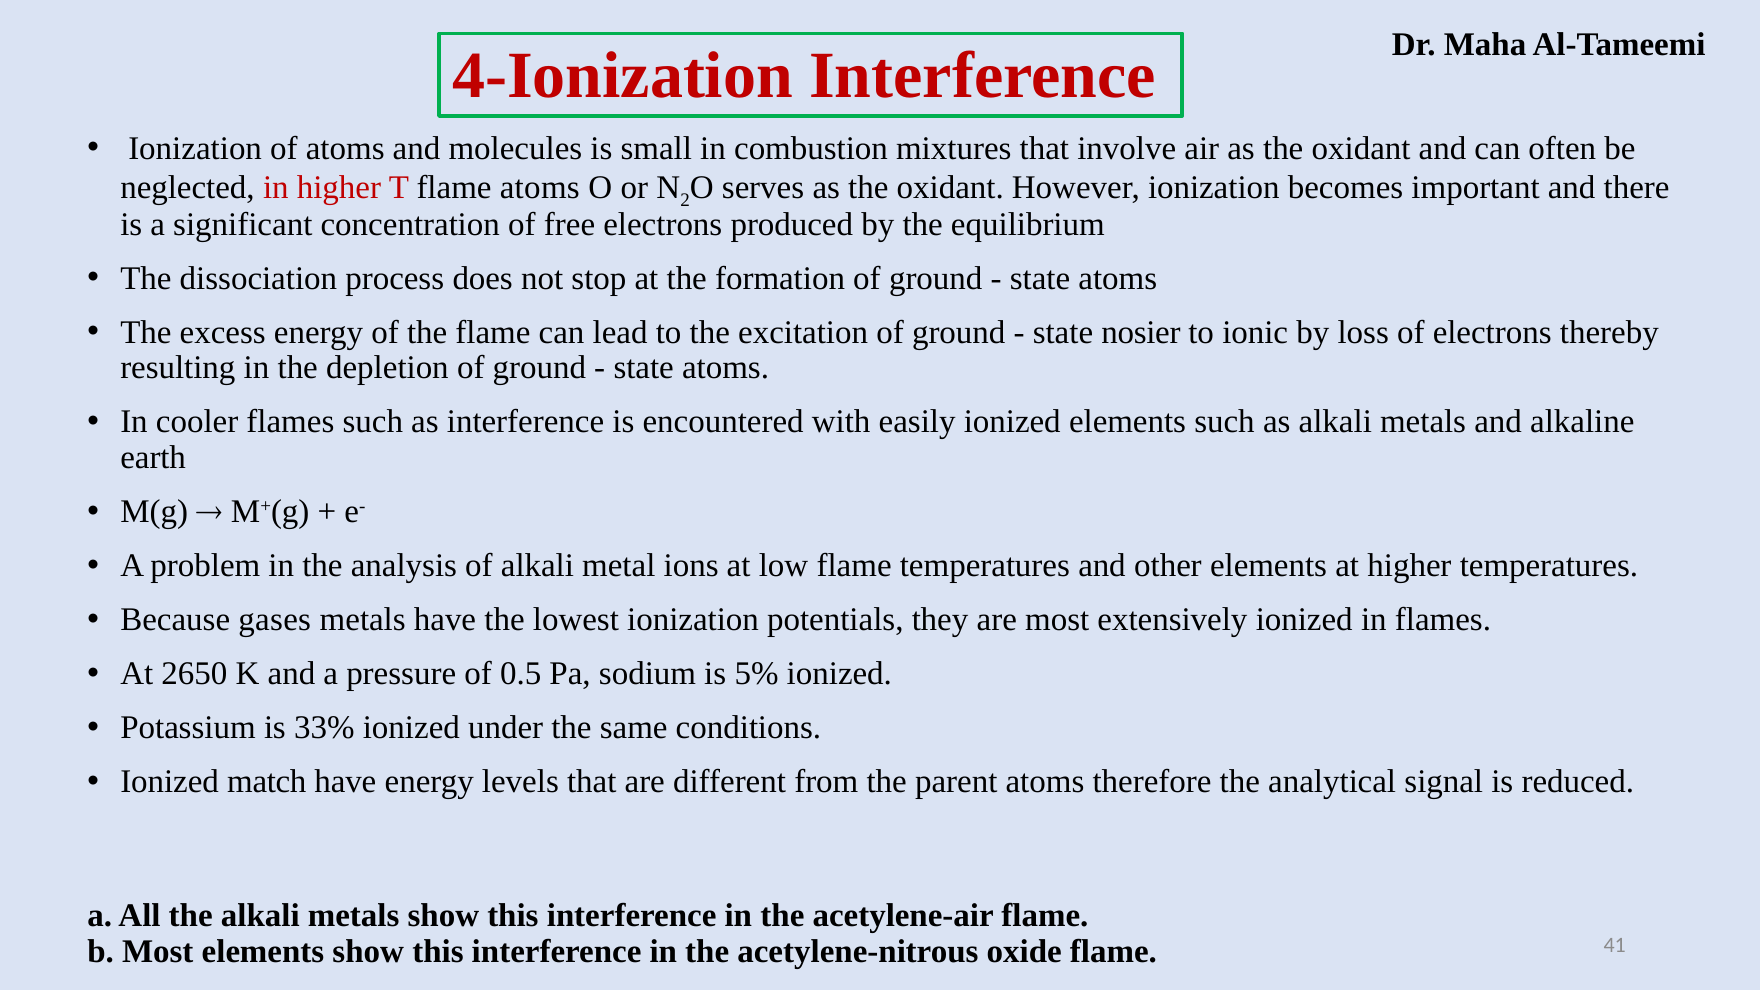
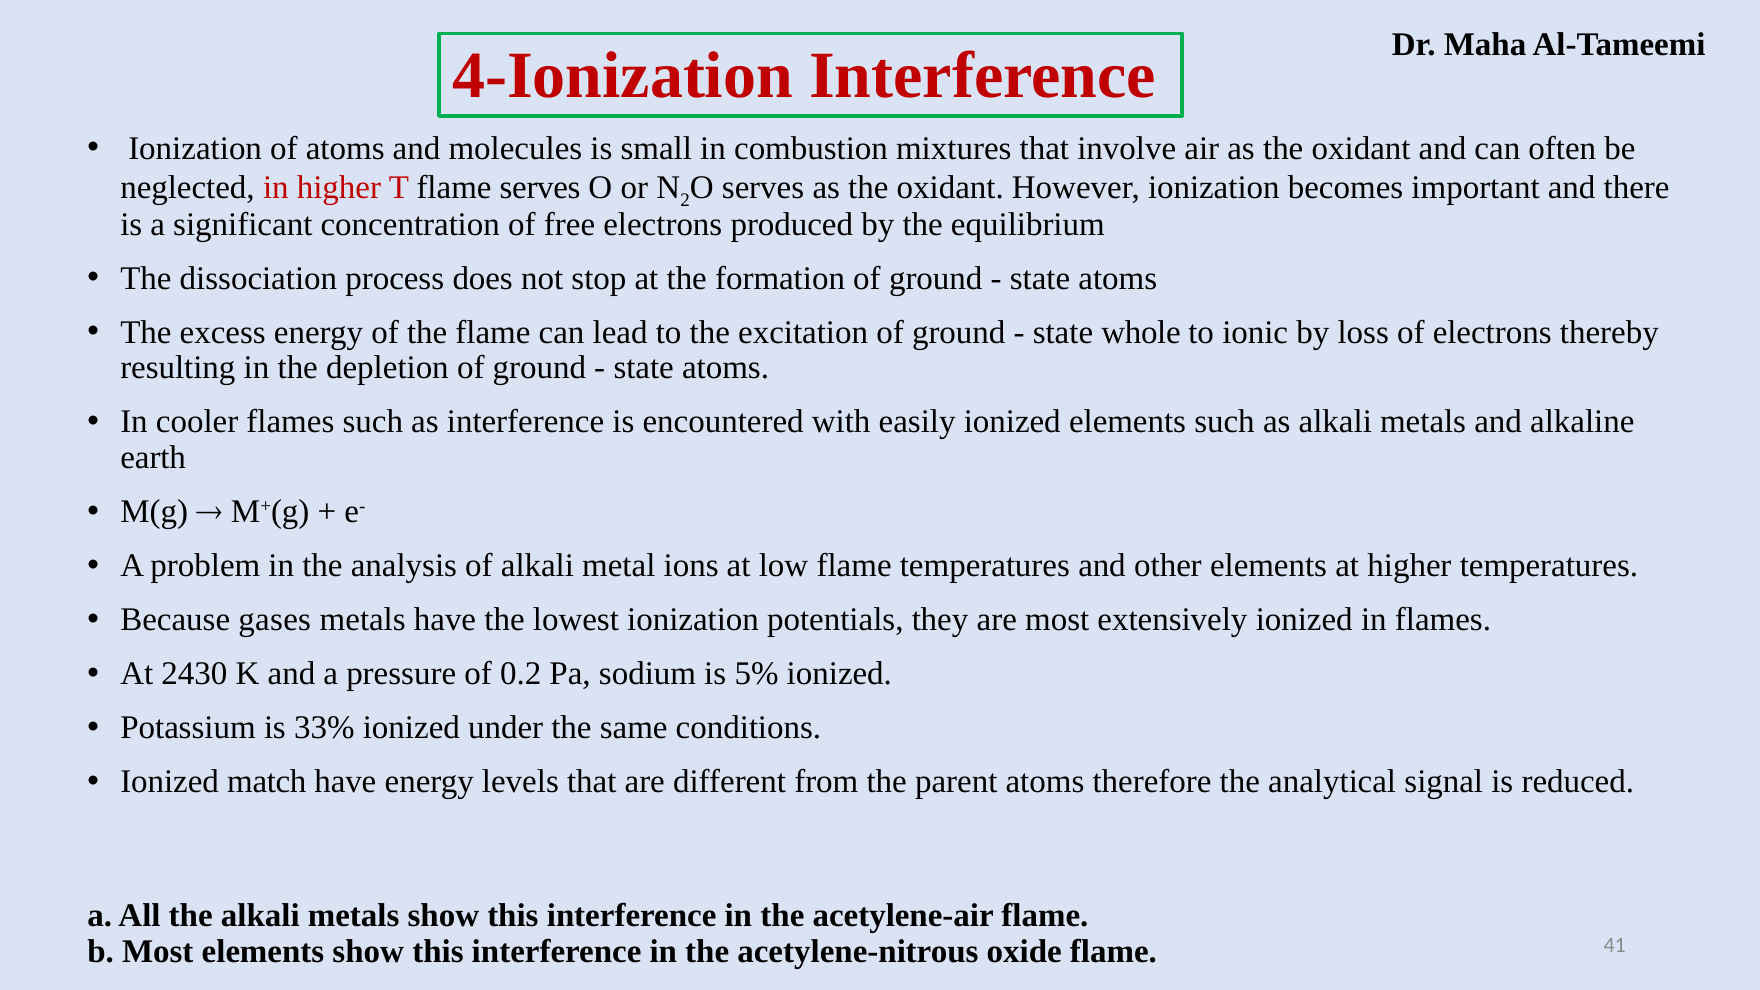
flame atoms: atoms -> serves
nosier: nosier -> whole
2650: 2650 -> 2430
0.5: 0.5 -> 0.2
